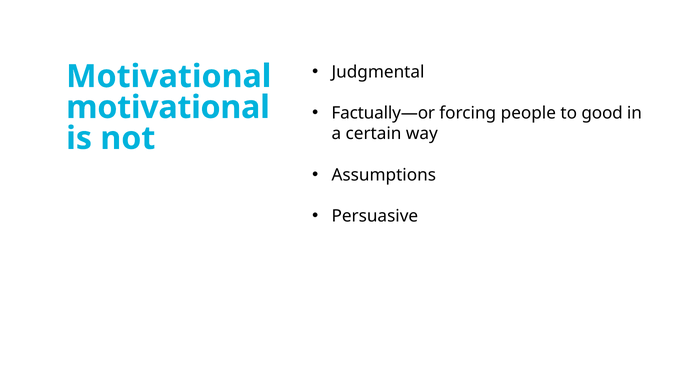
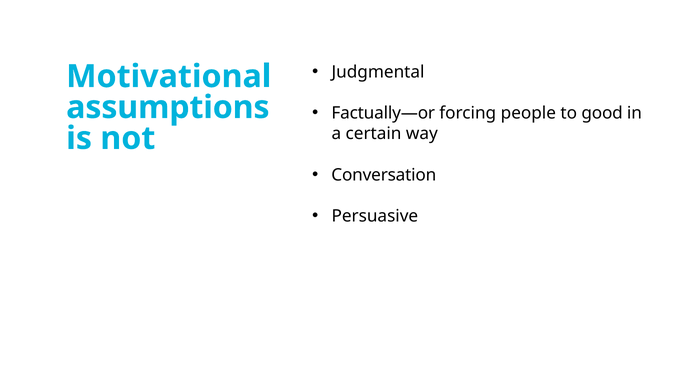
motivational at (168, 108): motivational -> assumptions
Assumptions: Assumptions -> Conversation
